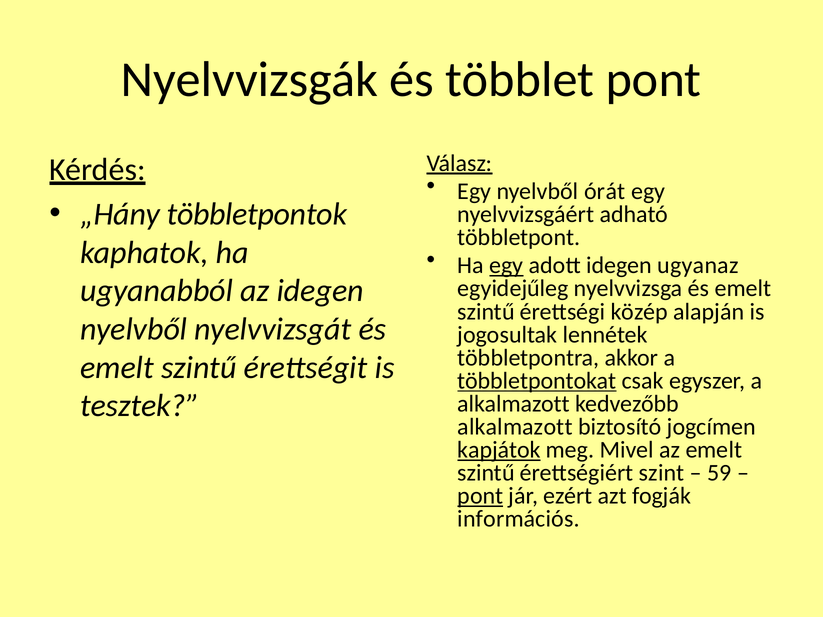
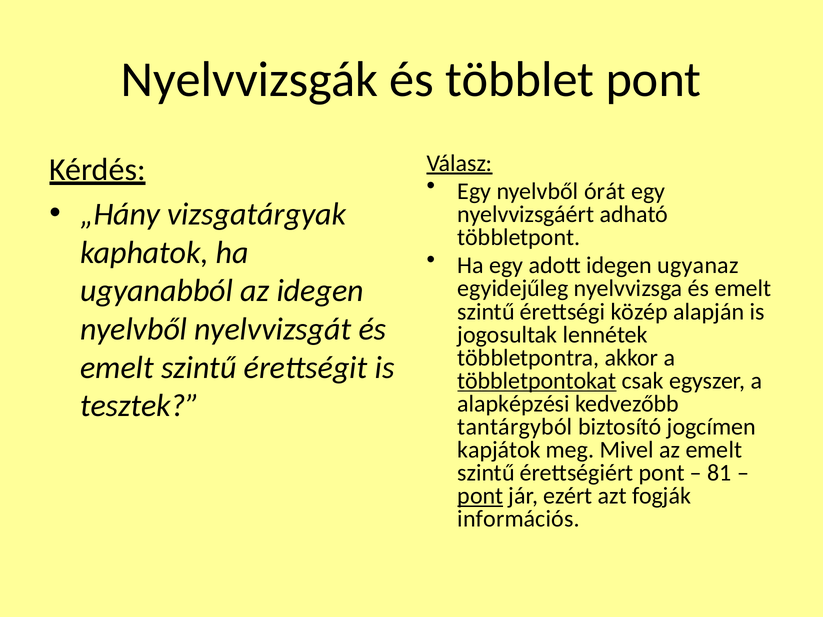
többletpontok: többletpontok -> vizsgatárgyak
egy at (506, 266) underline: present -> none
alkalmazott at (514, 404): alkalmazott -> alapképzési
alkalmazott at (515, 427): alkalmazott -> tantárgyból
kapjátok underline: present -> none
érettségiért szint: szint -> pont
59: 59 -> 81
